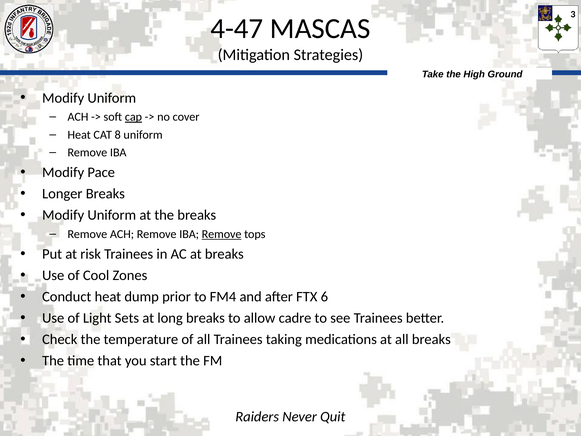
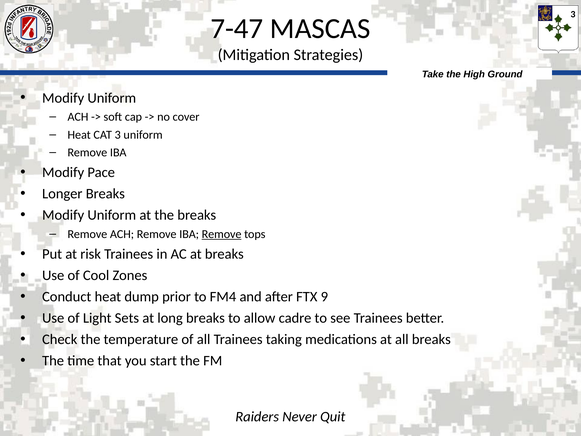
4-47: 4-47 -> 7-47
cap underline: present -> none
CAT 8: 8 -> 3
6: 6 -> 9
